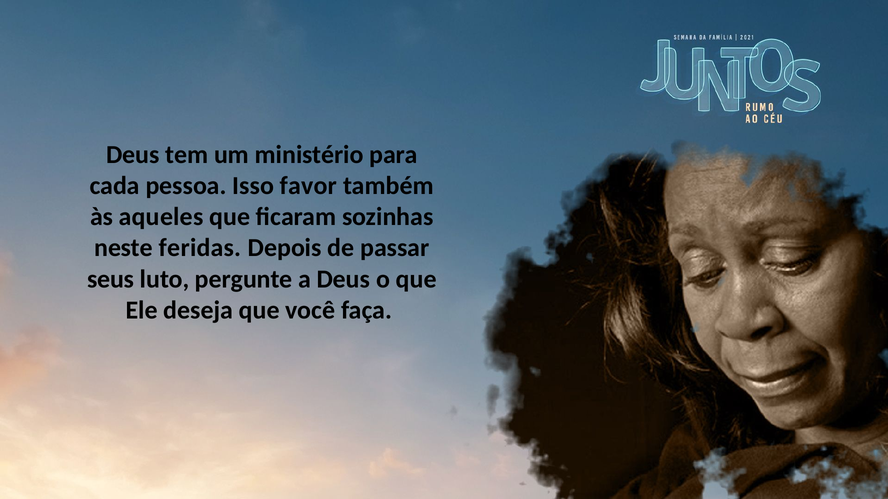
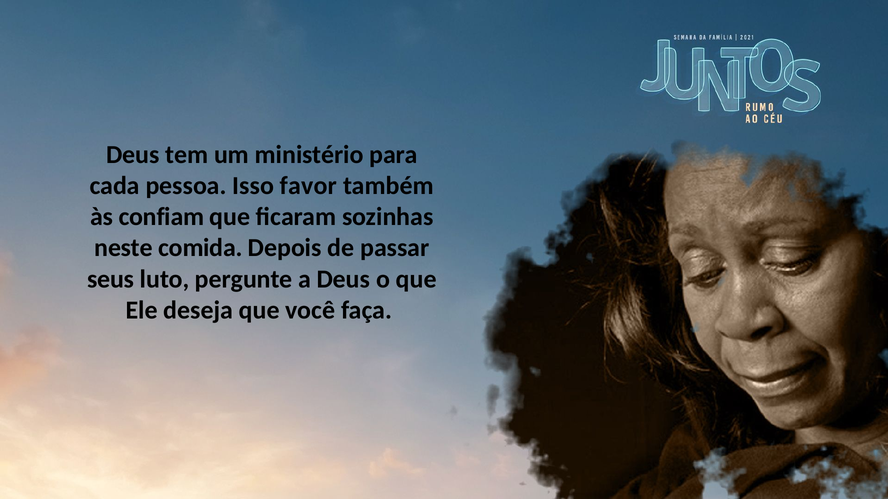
aqueles: aqueles -> confiam
feridas: feridas -> comida
